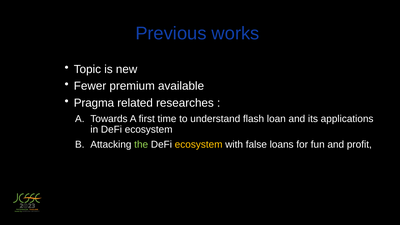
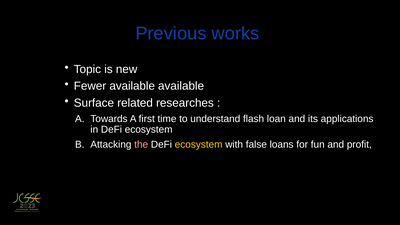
Fewer premium: premium -> available
Pragma: Pragma -> Surface
the colour: light green -> pink
